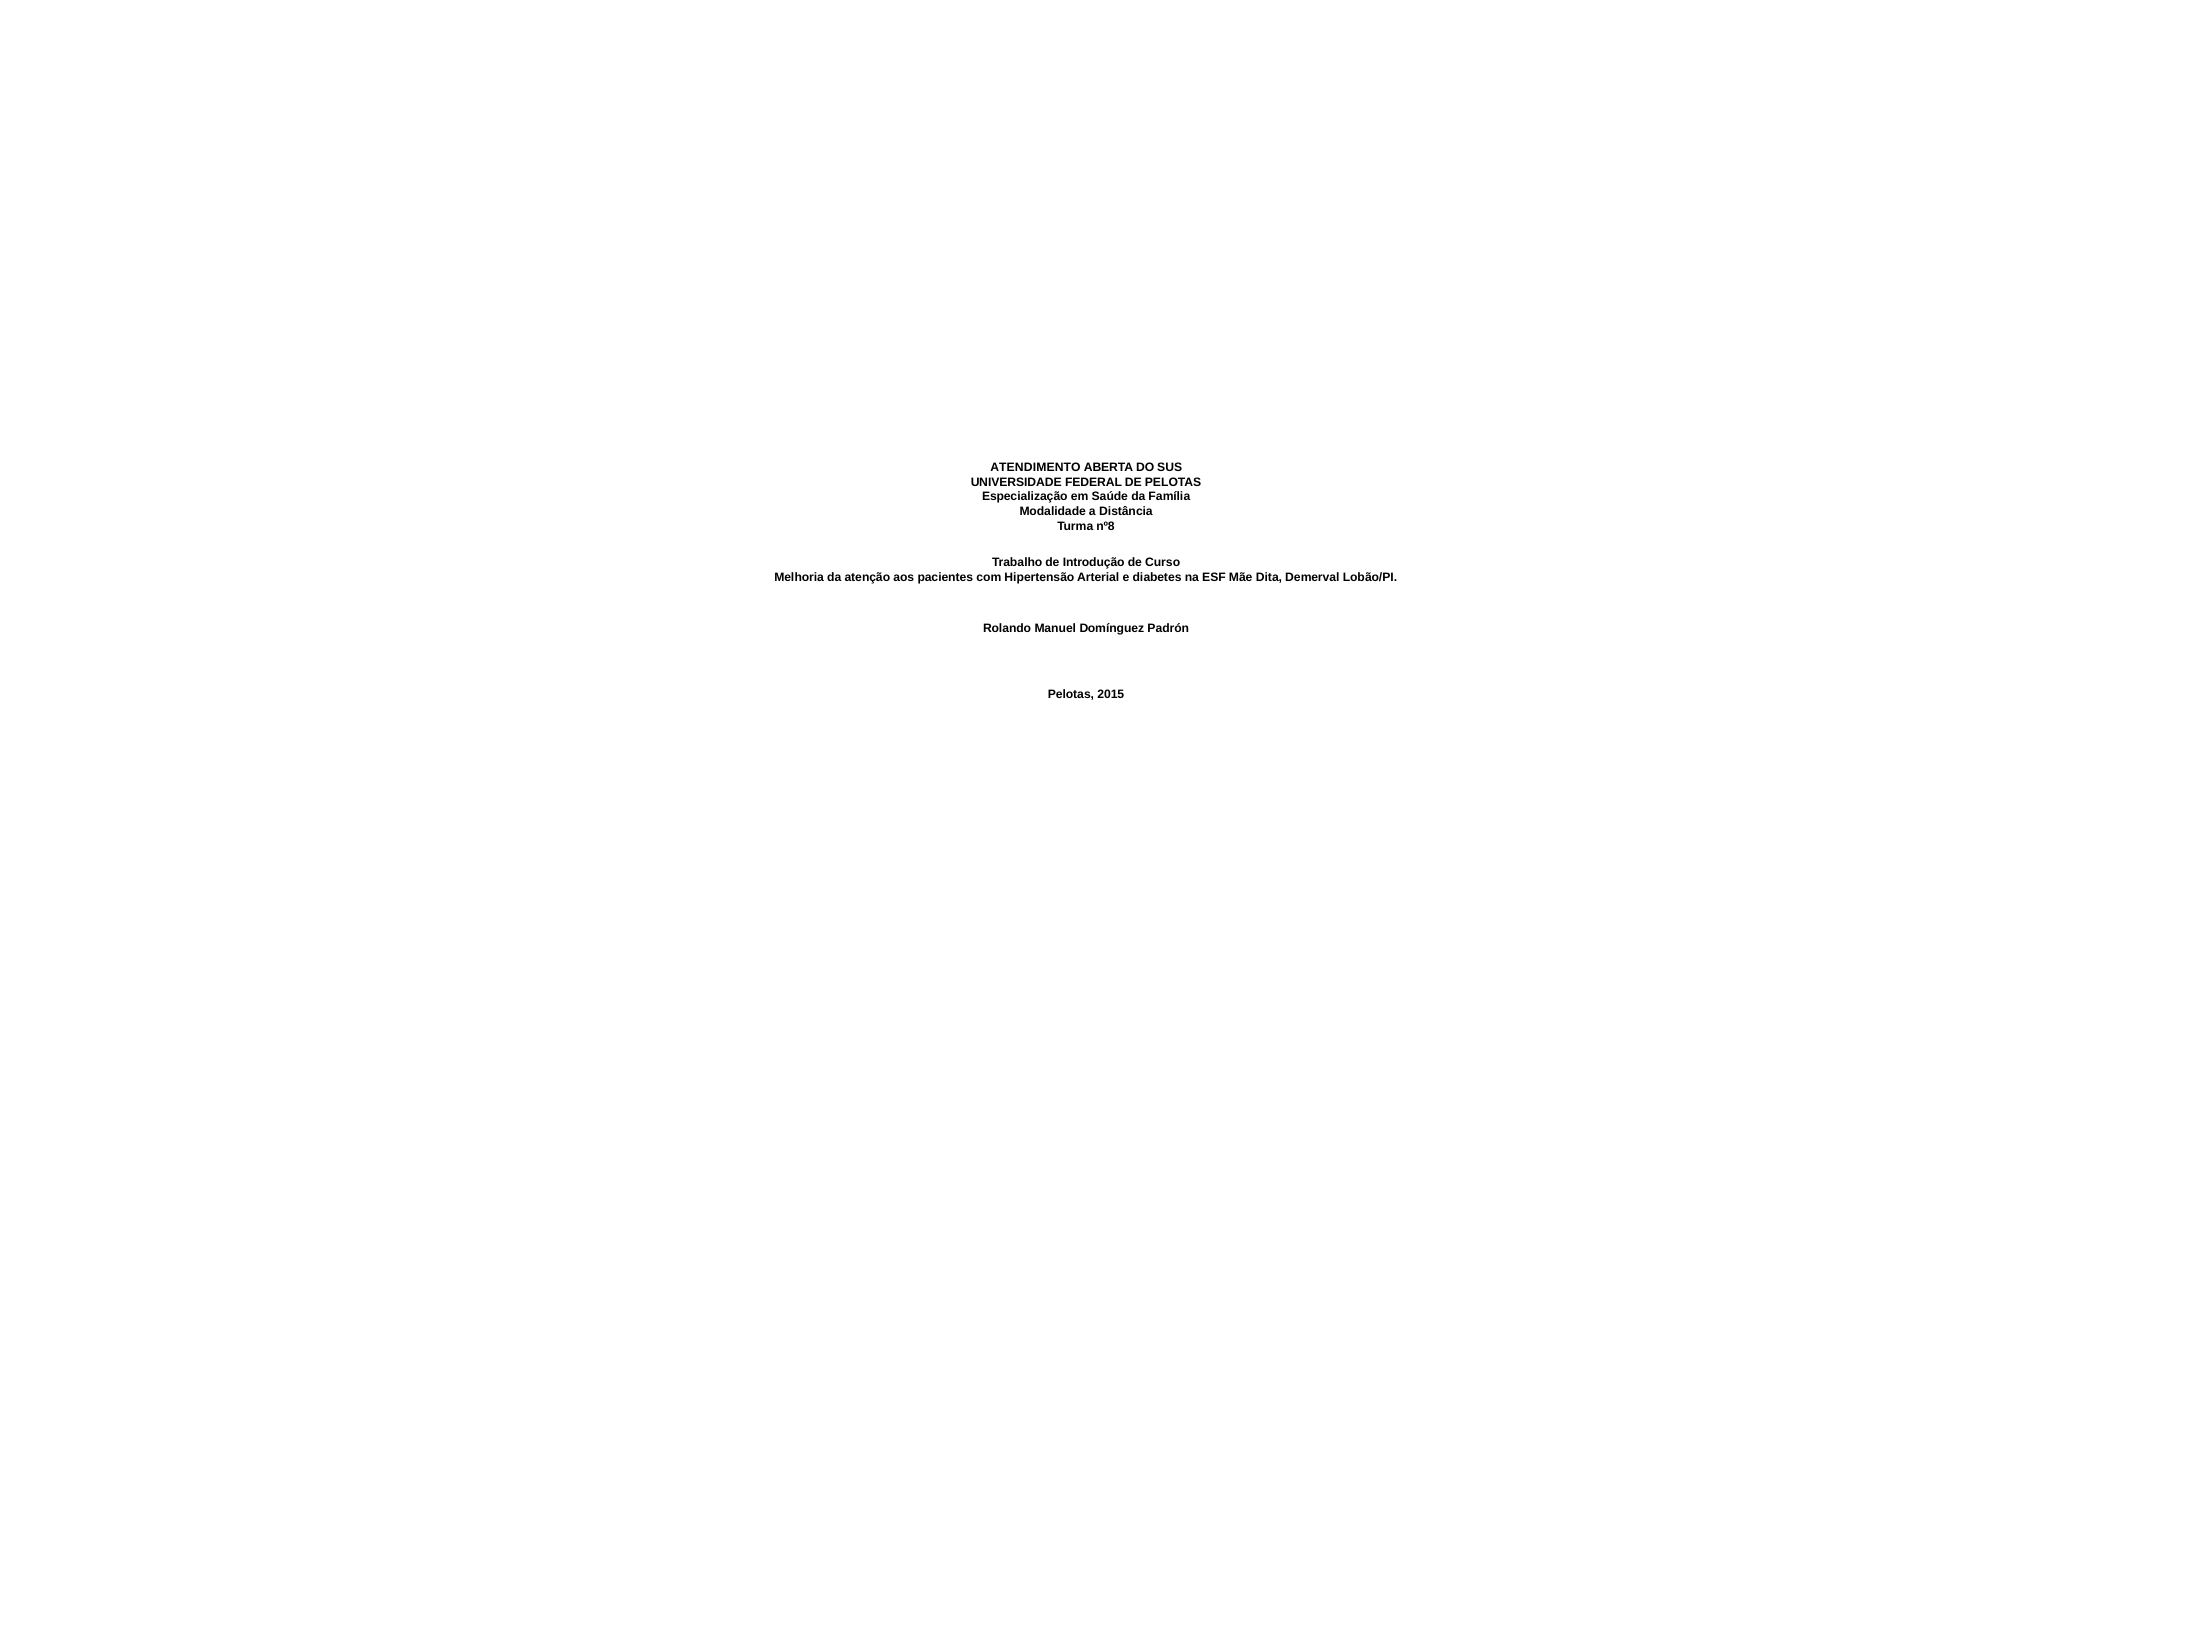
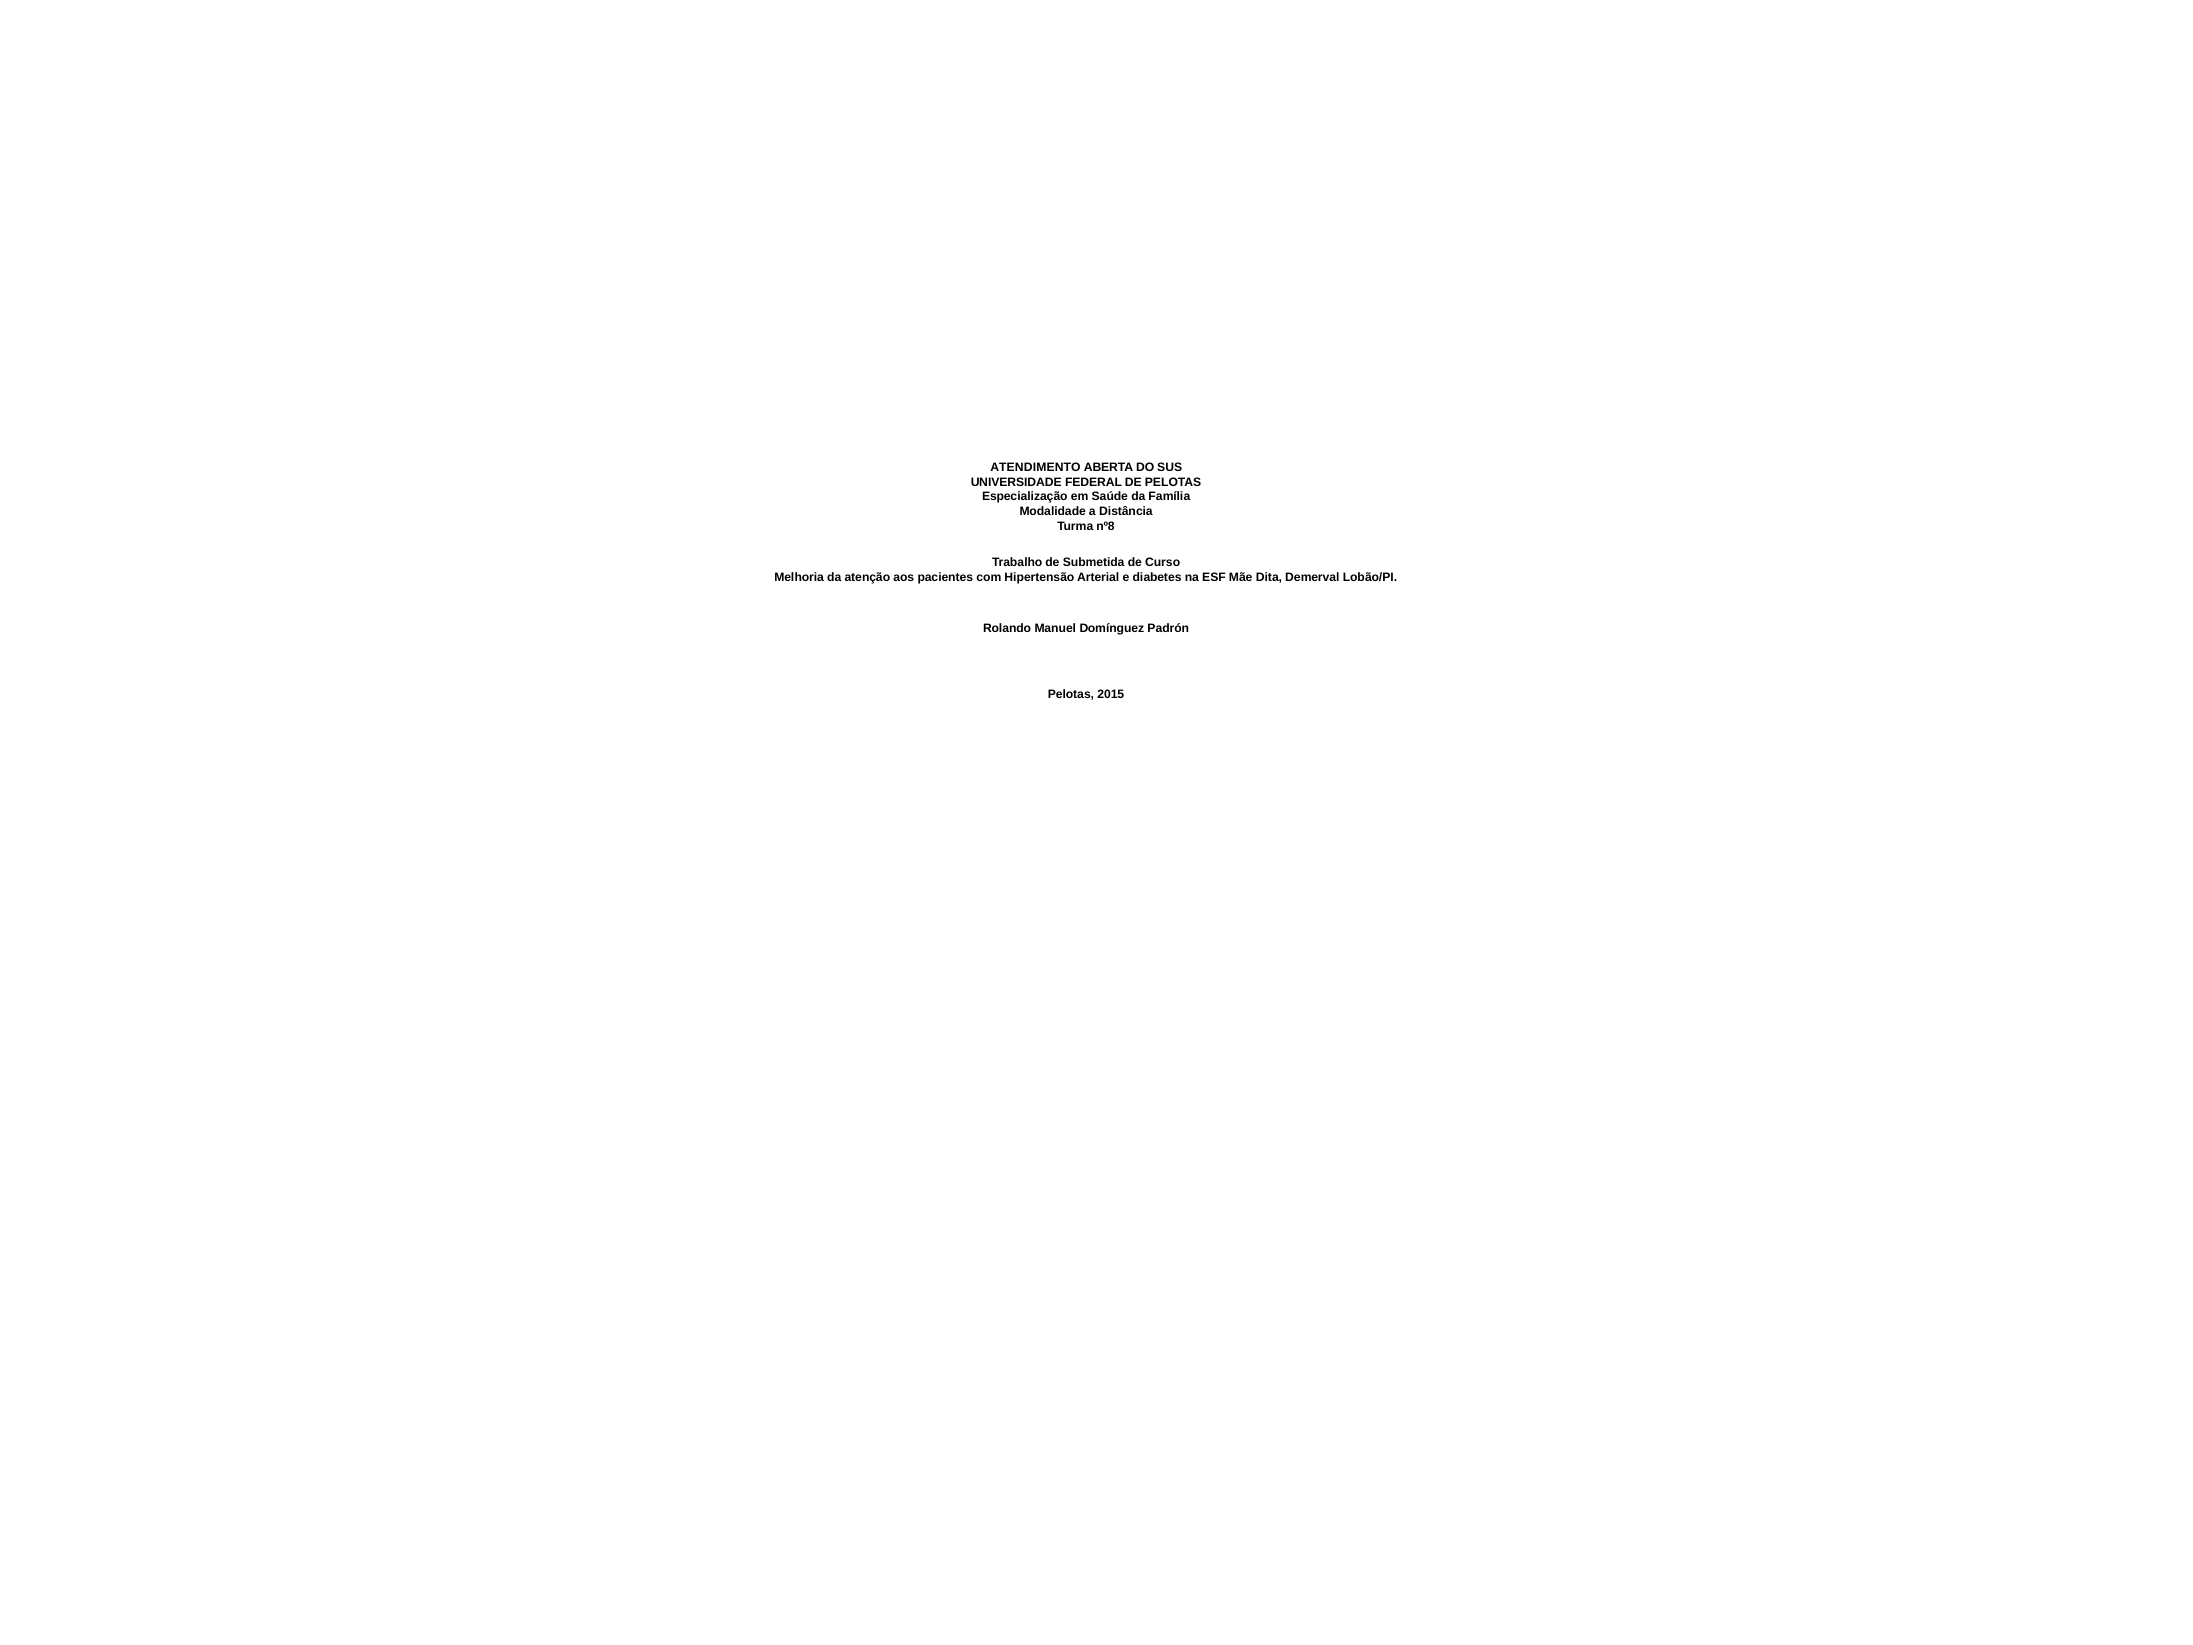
Introdução: Introdução -> Submetida
